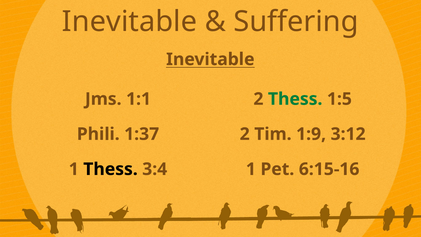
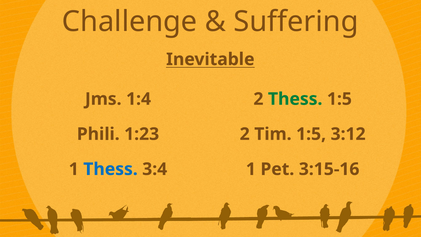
Inevitable at (130, 22): Inevitable -> Challenge
1:1: 1:1 -> 1:4
1:37: 1:37 -> 1:23
Tim 1:9: 1:9 -> 1:5
Thess at (110, 169) colour: black -> blue
6:15-16: 6:15-16 -> 3:15-16
